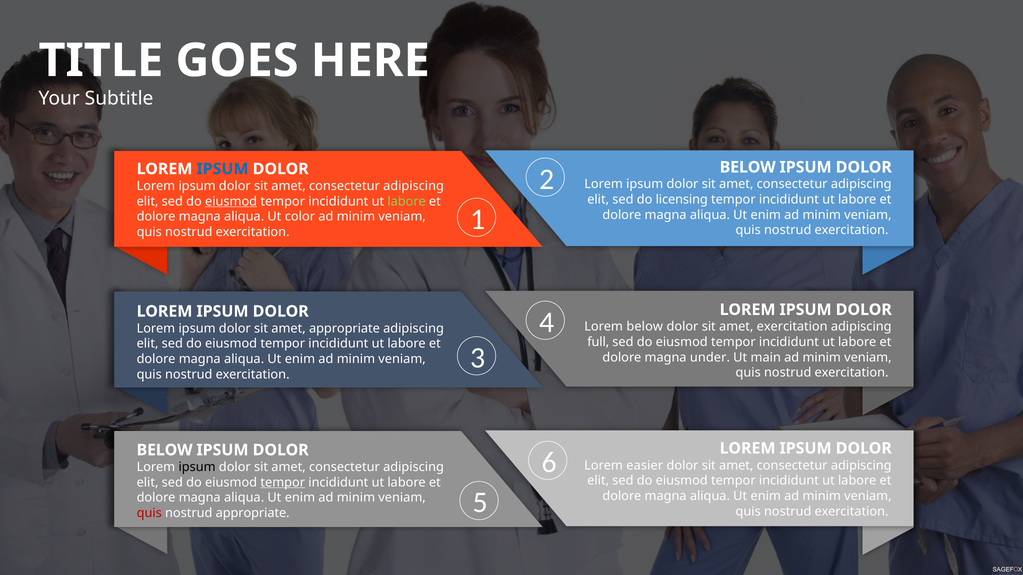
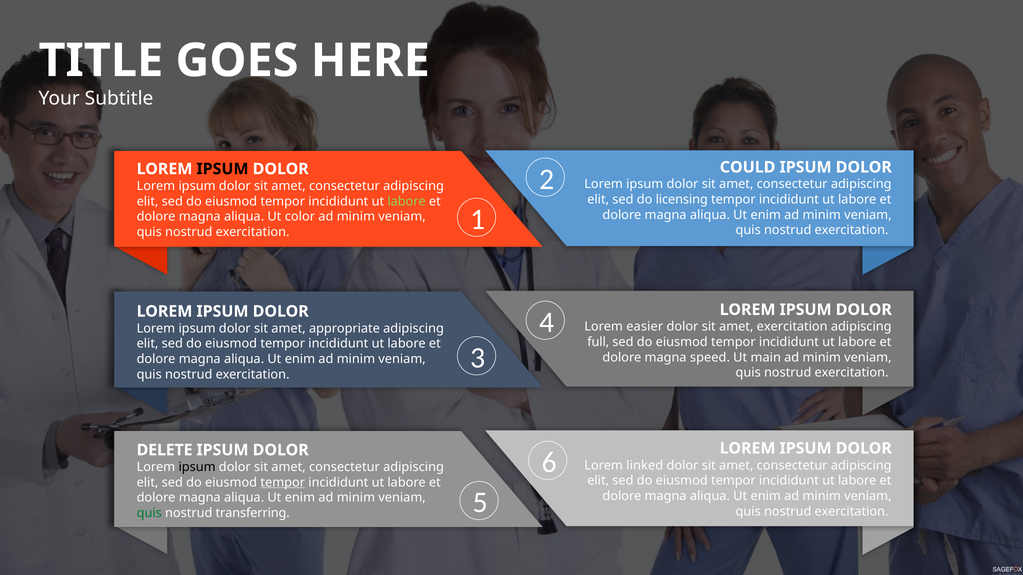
BELOW at (748, 167): BELOW -> COULD
IPSUM at (222, 169) colour: blue -> black
eiusmod at (231, 201) underline: present -> none
Lorem below: below -> easier
under: under -> speed
BELOW at (165, 450): BELOW -> DELETE
easier: easier -> linked
quis at (149, 513) colour: red -> green
nostrud appropriate: appropriate -> transferring
